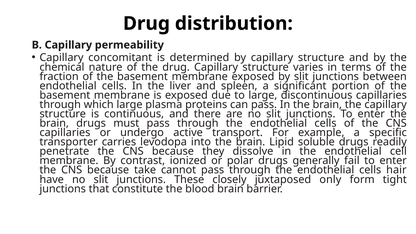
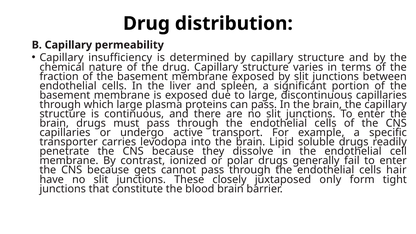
concomitant: concomitant -> insufficiency
take: take -> gets
